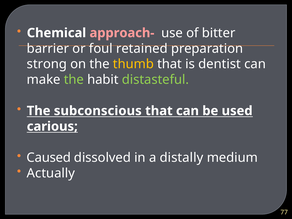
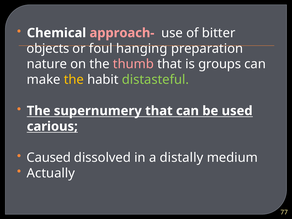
barrier: barrier -> objects
retained: retained -> hanging
strong: strong -> nature
thumb colour: yellow -> pink
dentist: dentist -> groups
the at (74, 80) colour: light green -> yellow
subconscious: subconscious -> supernumery
